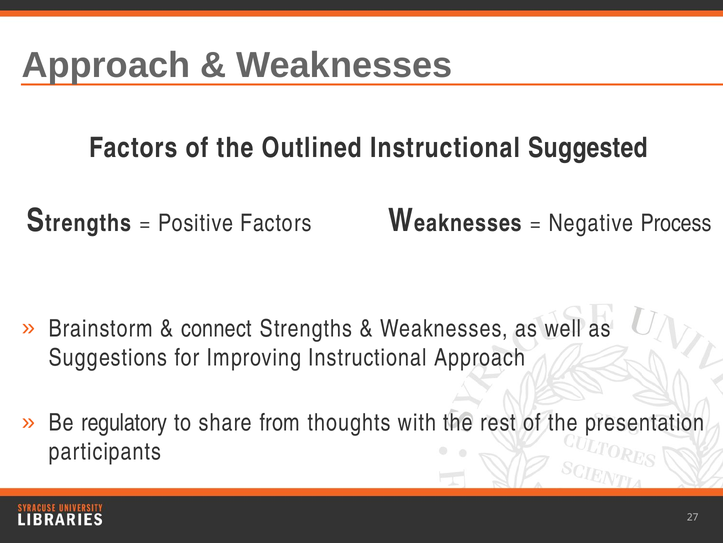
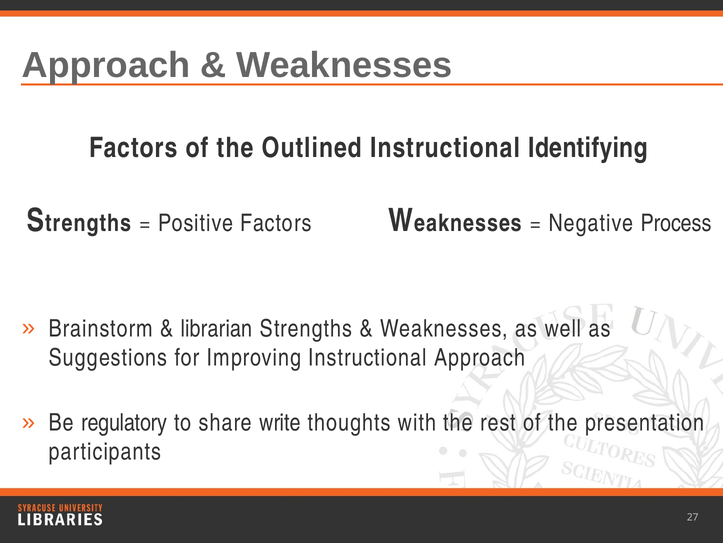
Suggested: Suggested -> Identifying
connect: connect -> librarian
from: from -> write
